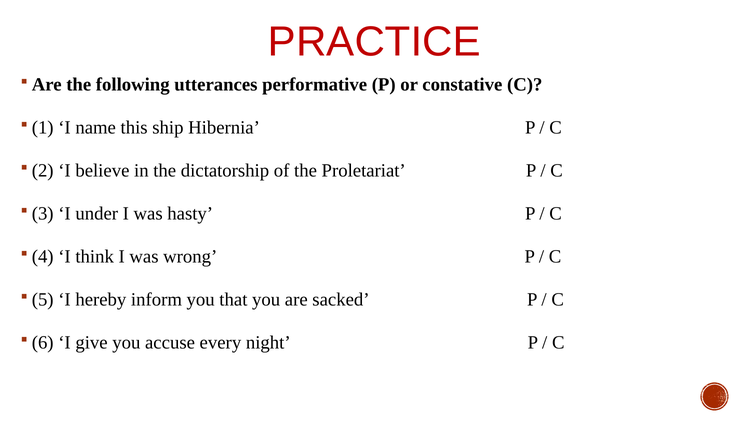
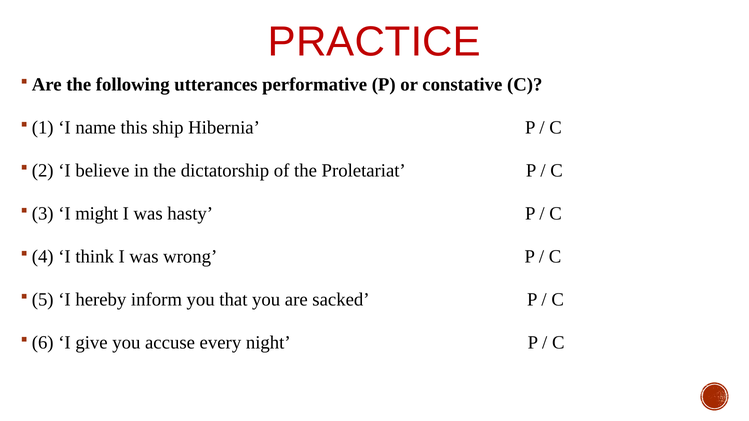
under: under -> might
